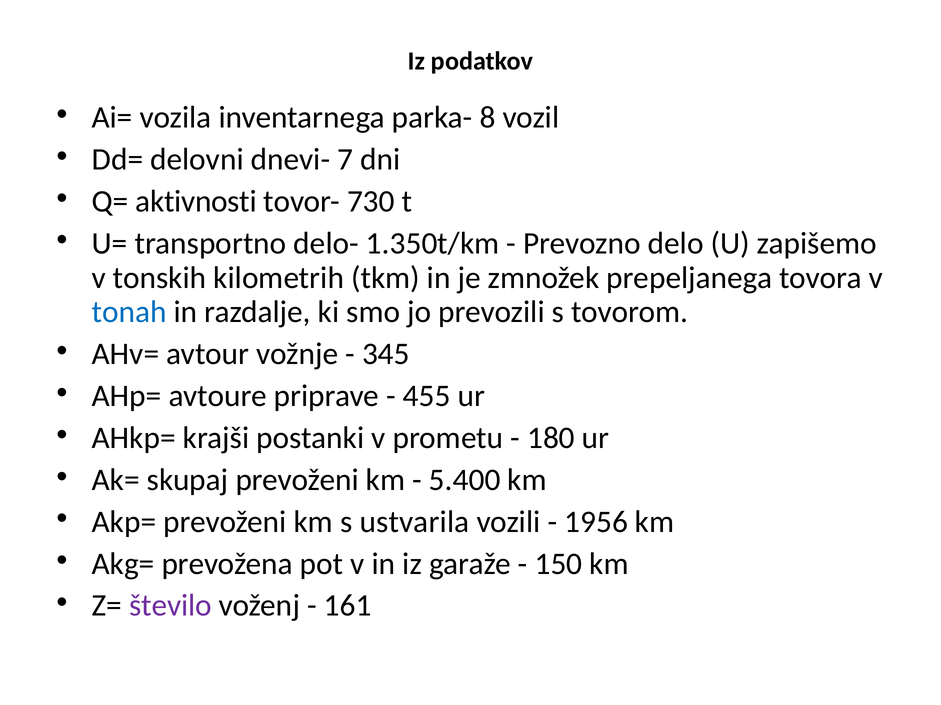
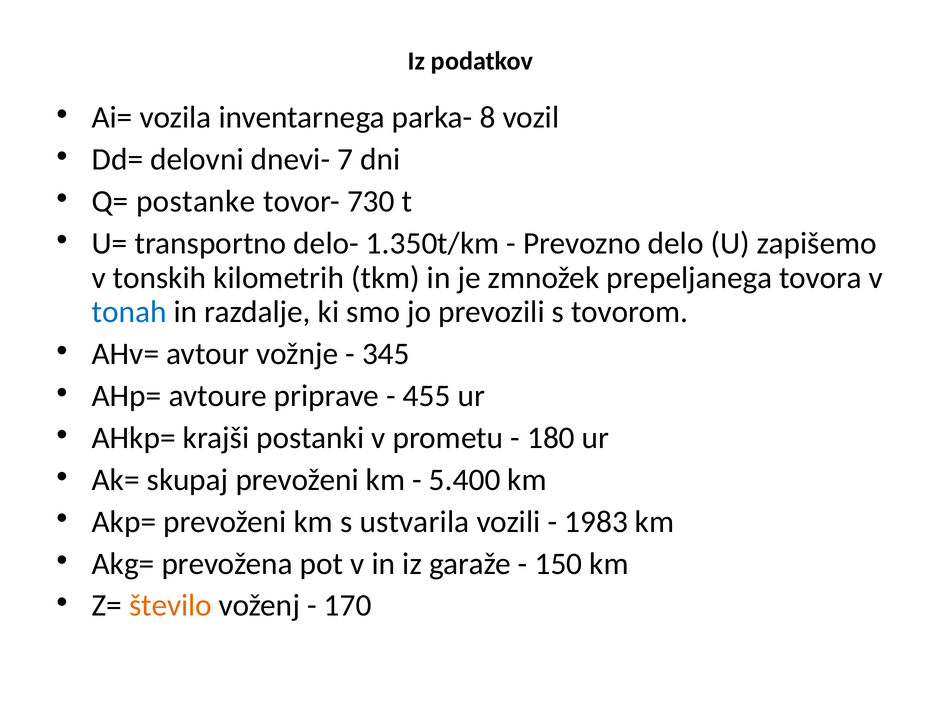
aktivnosti: aktivnosti -> postanke
1956: 1956 -> 1983
število colour: purple -> orange
161: 161 -> 170
